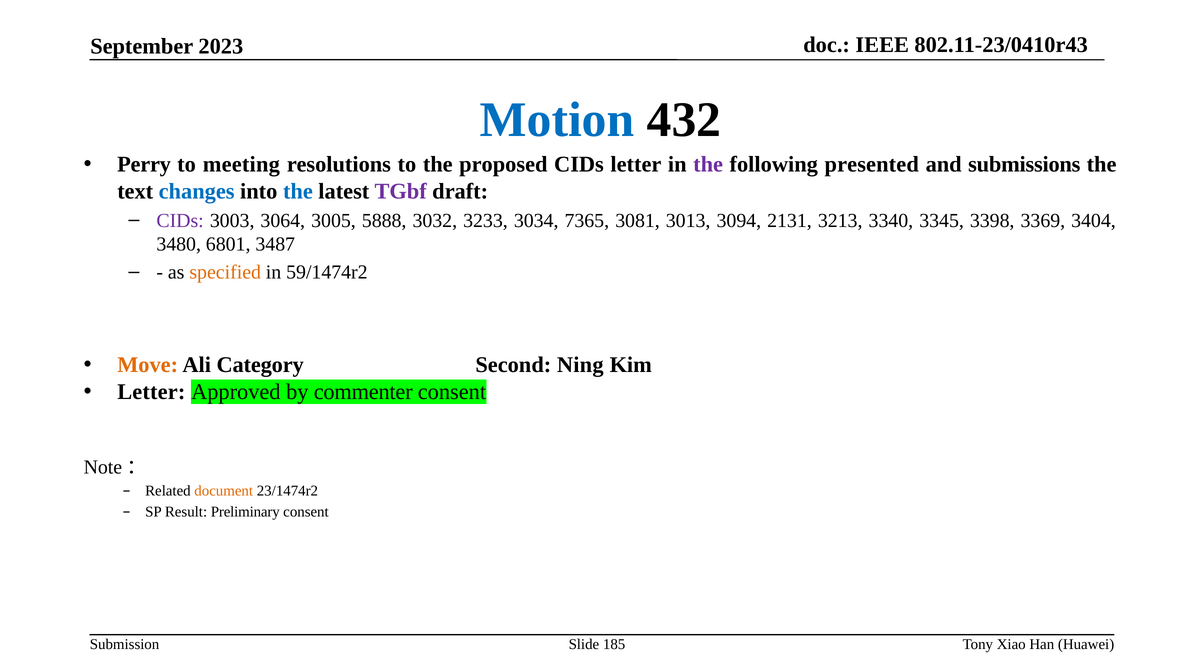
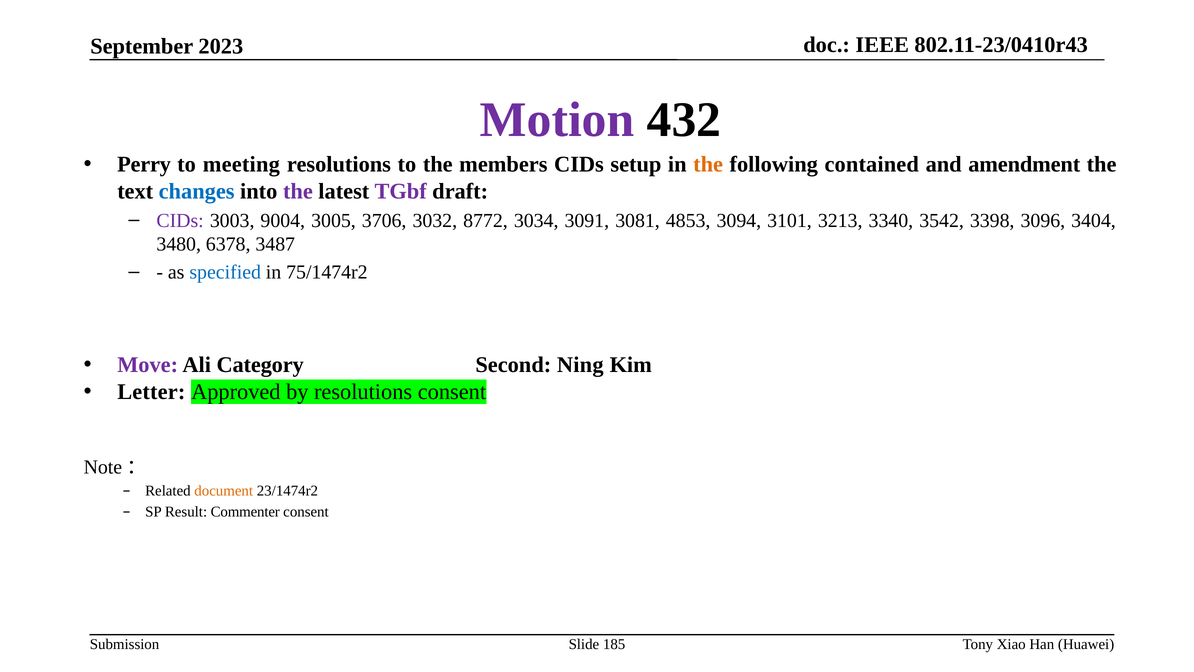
Motion colour: blue -> purple
proposed: proposed -> members
CIDs letter: letter -> setup
the at (708, 164) colour: purple -> orange
presented: presented -> contained
submissions: submissions -> amendment
the at (298, 191) colour: blue -> purple
3064: 3064 -> 9004
5888: 5888 -> 3706
3233: 3233 -> 8772
7365: 7365 -> 3091
3013: 3013 -> 4853
2131: 2131 -> 3101
3345: 3345 -> 3542
3369: 3369 -> 3096
6801: 6801 -> 6378
specified colour: orange -> blue
59/1474r2: 59/1474r2 -> 75/1474r2
Move colour: orange -> purple
by commenter: commenter -> resolutions
Preliminary: Preliminary -> Commenter
